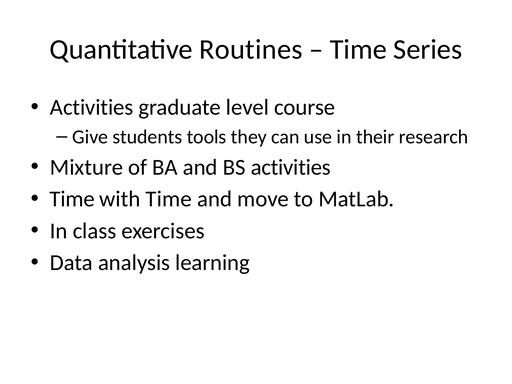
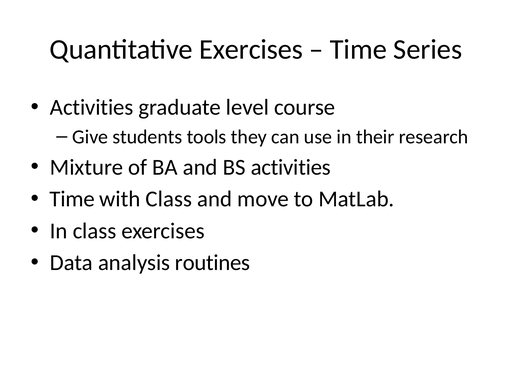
Quantitative Routines: Routines -> Exercises
with Time: Time -> Class
learning: learning -> routines
